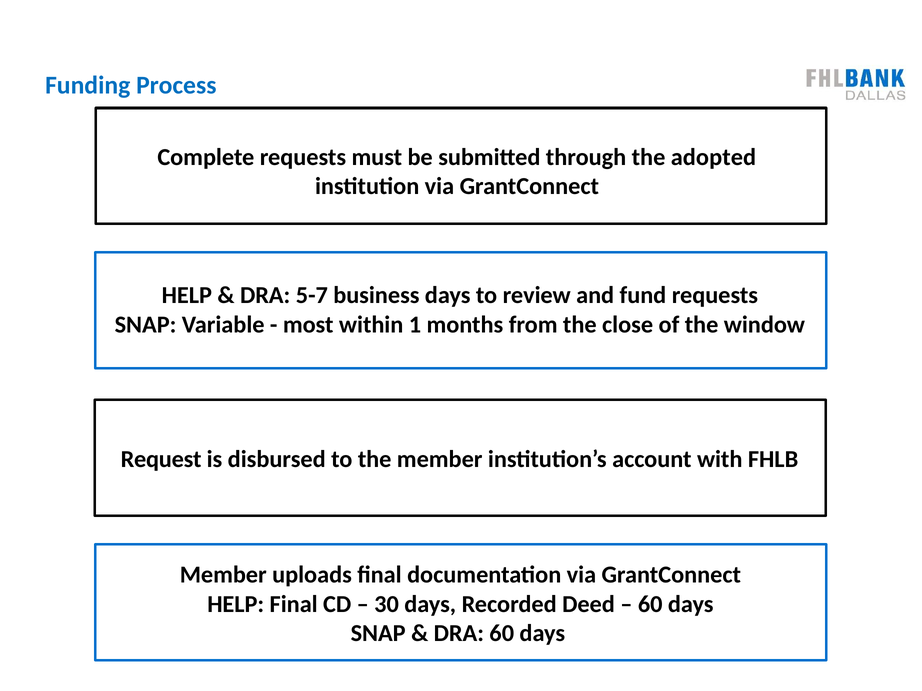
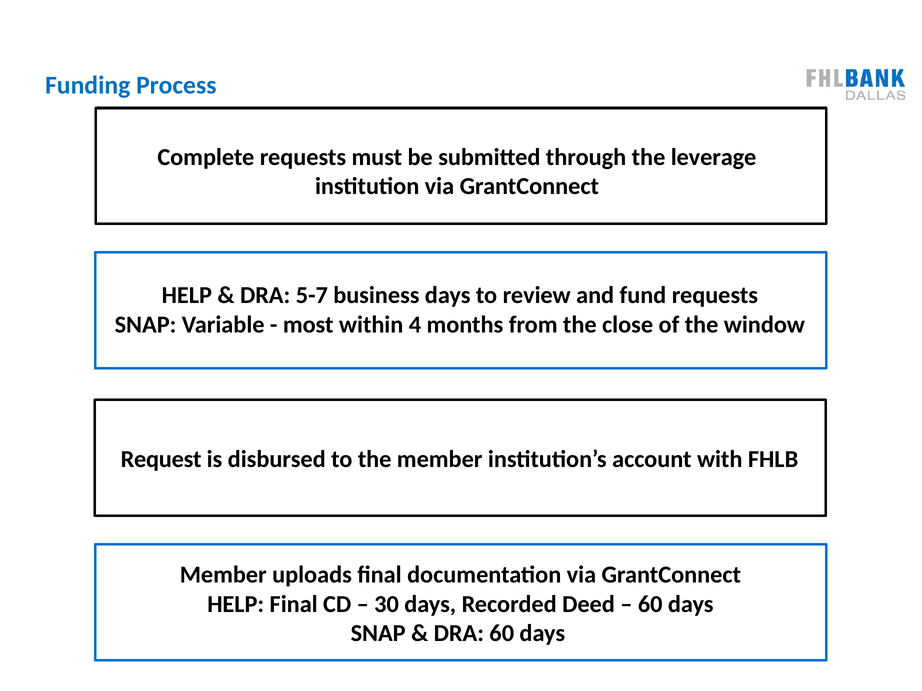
adopted: adopted -> leverage
1: 1 -> 4
